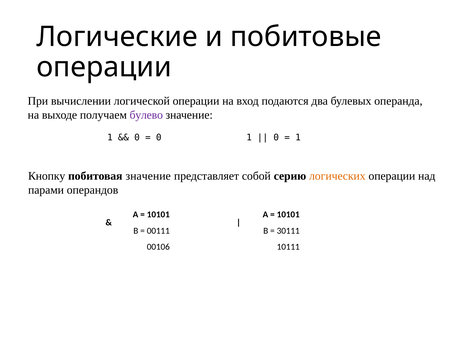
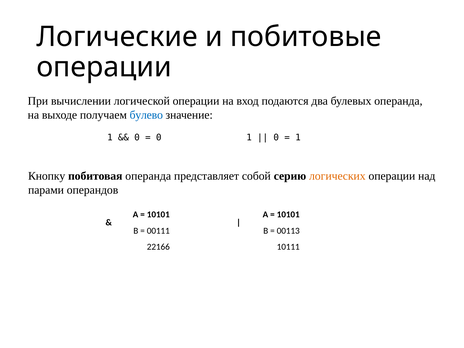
булево colour: purple -> blue
побитовая значение: значение -> операнда
30111: 30111 -> 00113
00106: 00106 -> 22166
